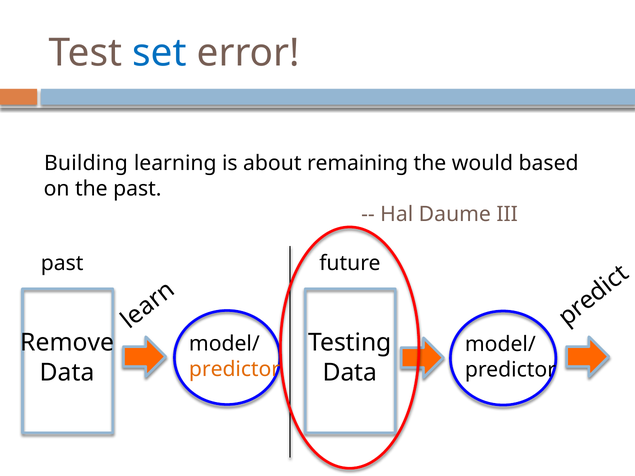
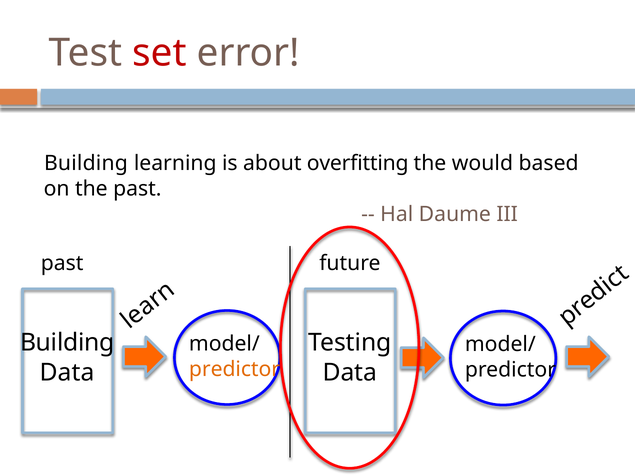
set colour: blue -> red
remaining: remaining -> overfitting
Remove at (67, 343): Remove -> Building
